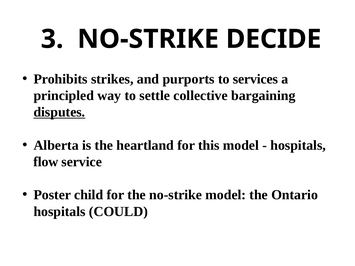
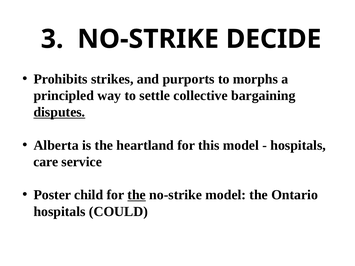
services: services -> morphs
flow: flow -> care
the at (137, 195) underline: none -> present
